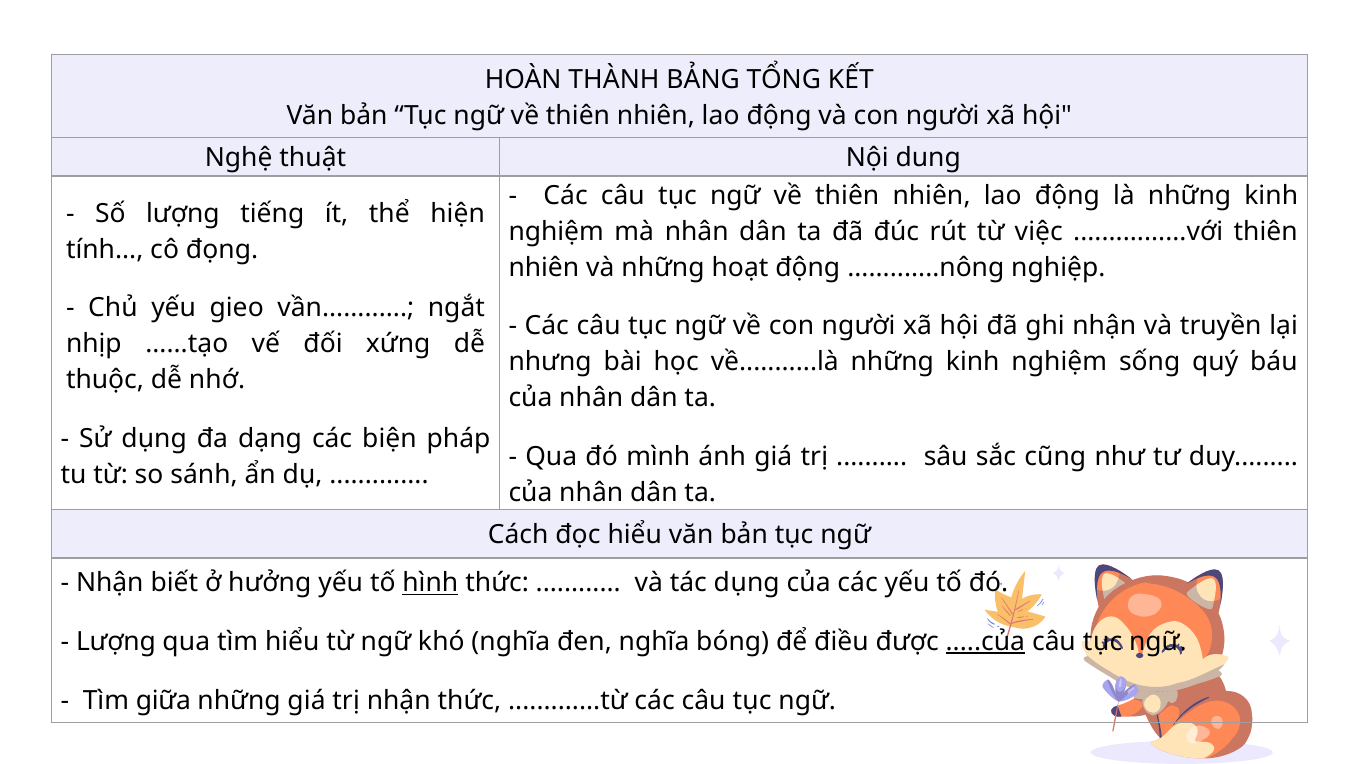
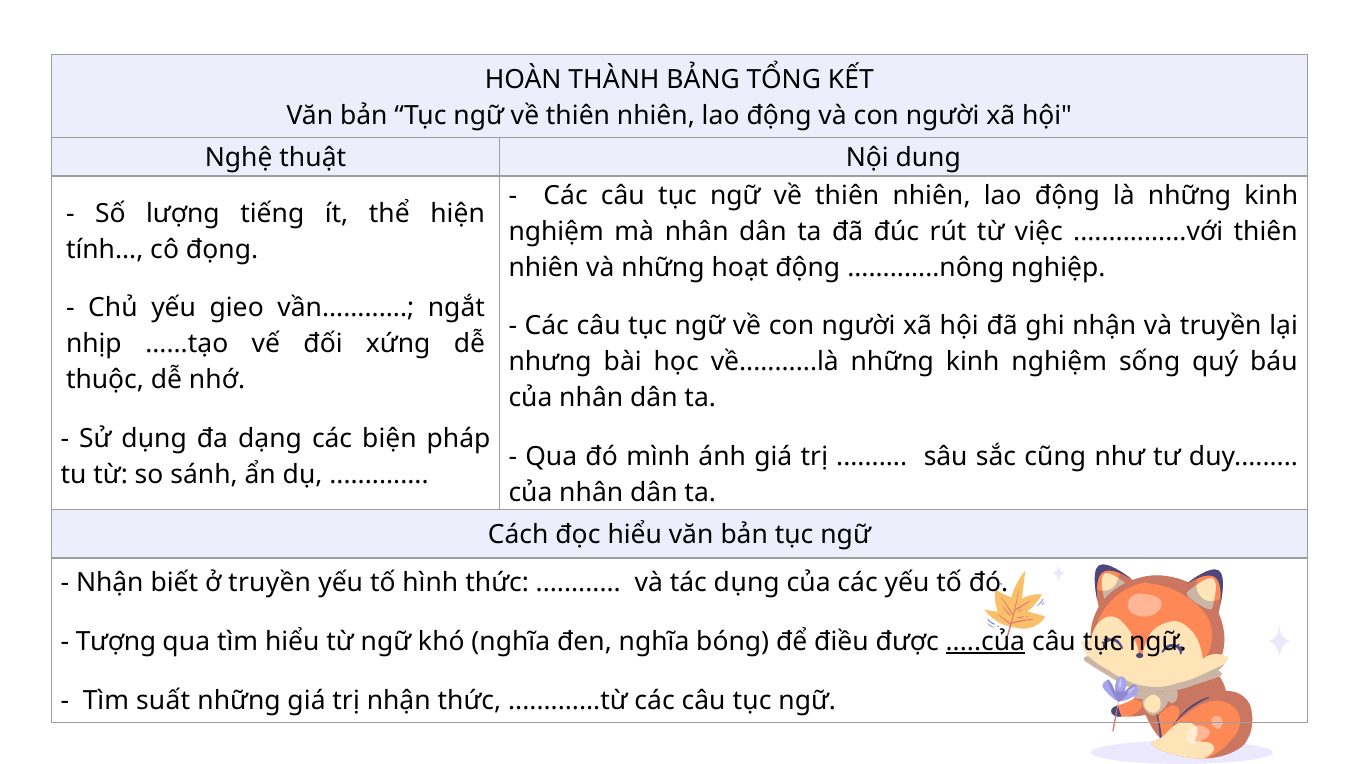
ở hưởng: hưởng -> truyền
hình underline: present -> none
Lượng at (116, 642): Lượng -> Tượng
giữa: giữa -> suất
